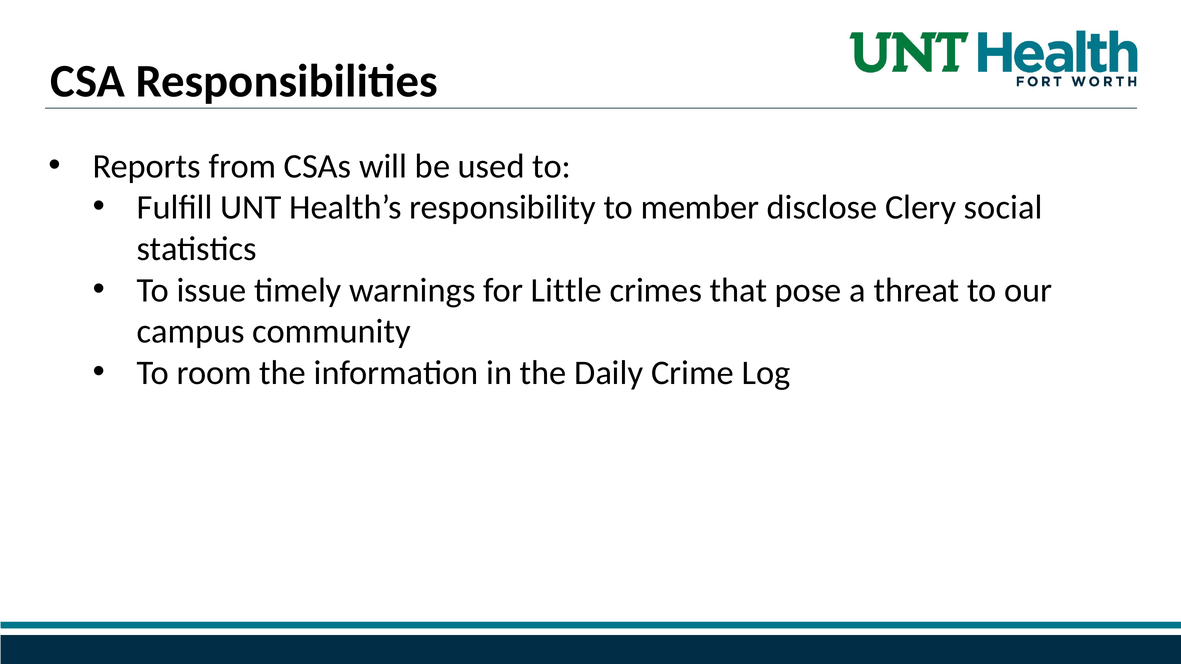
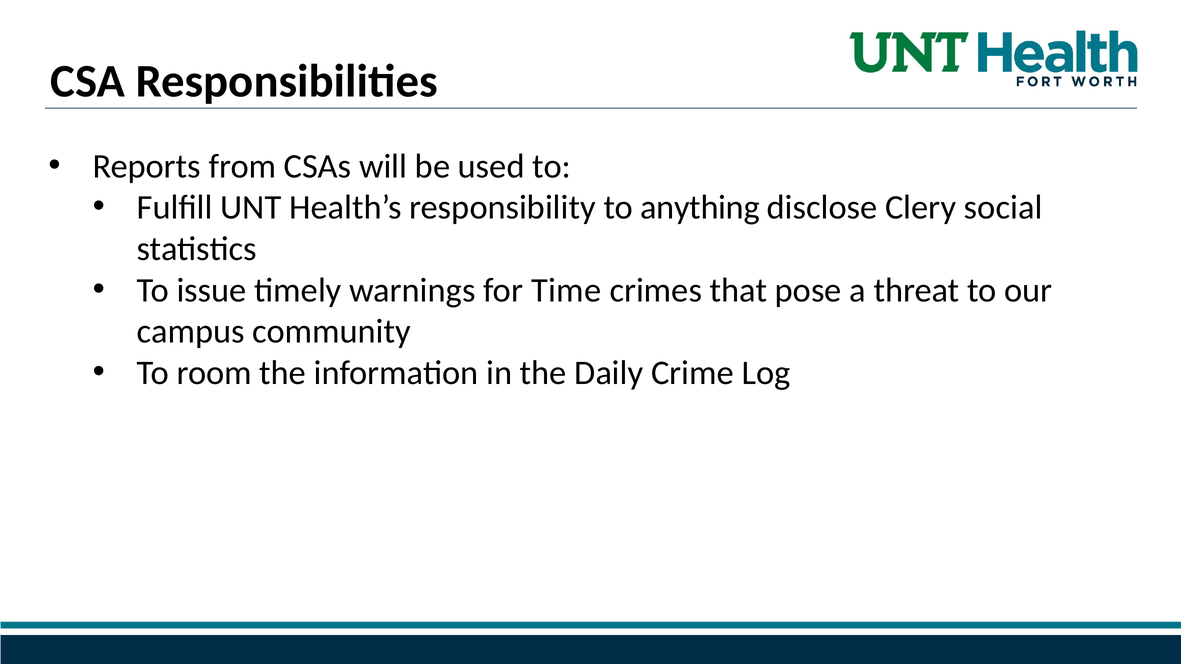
member: member -> anything
Little: Little -> Time
